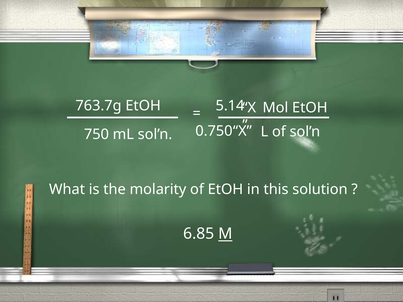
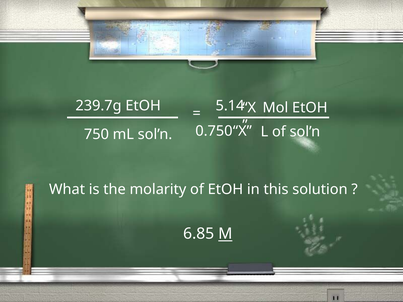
763.7g: 763.7g -> 239.7g
